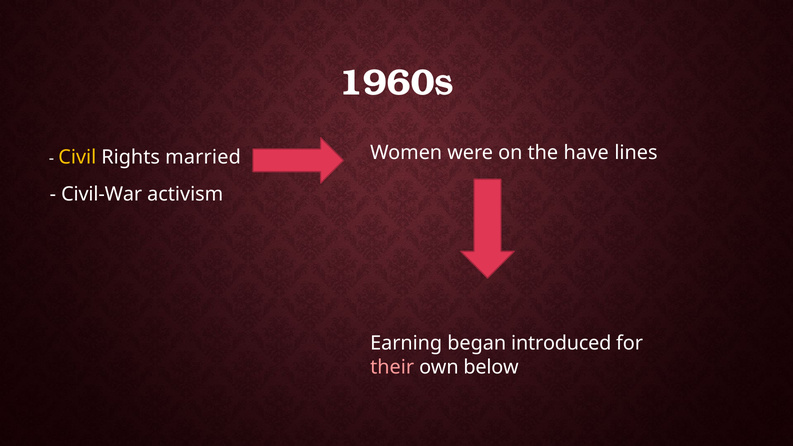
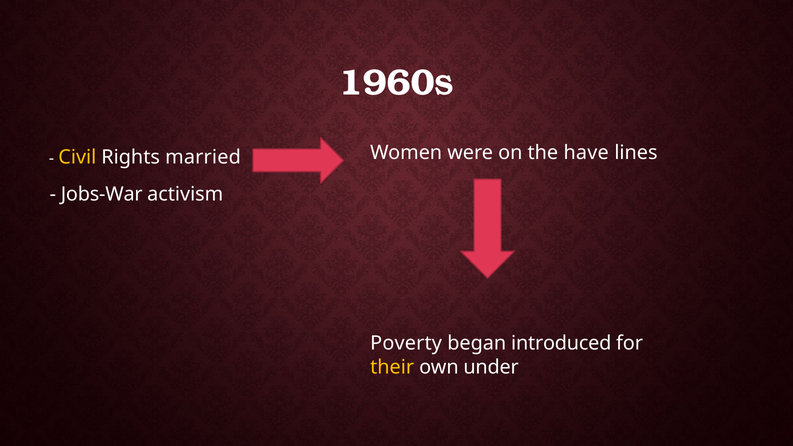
Civil-War: Civil-War -> Jobs-War
Earning: Earning -> Poverty
their colour: pink -> yellow
below: below -> under
